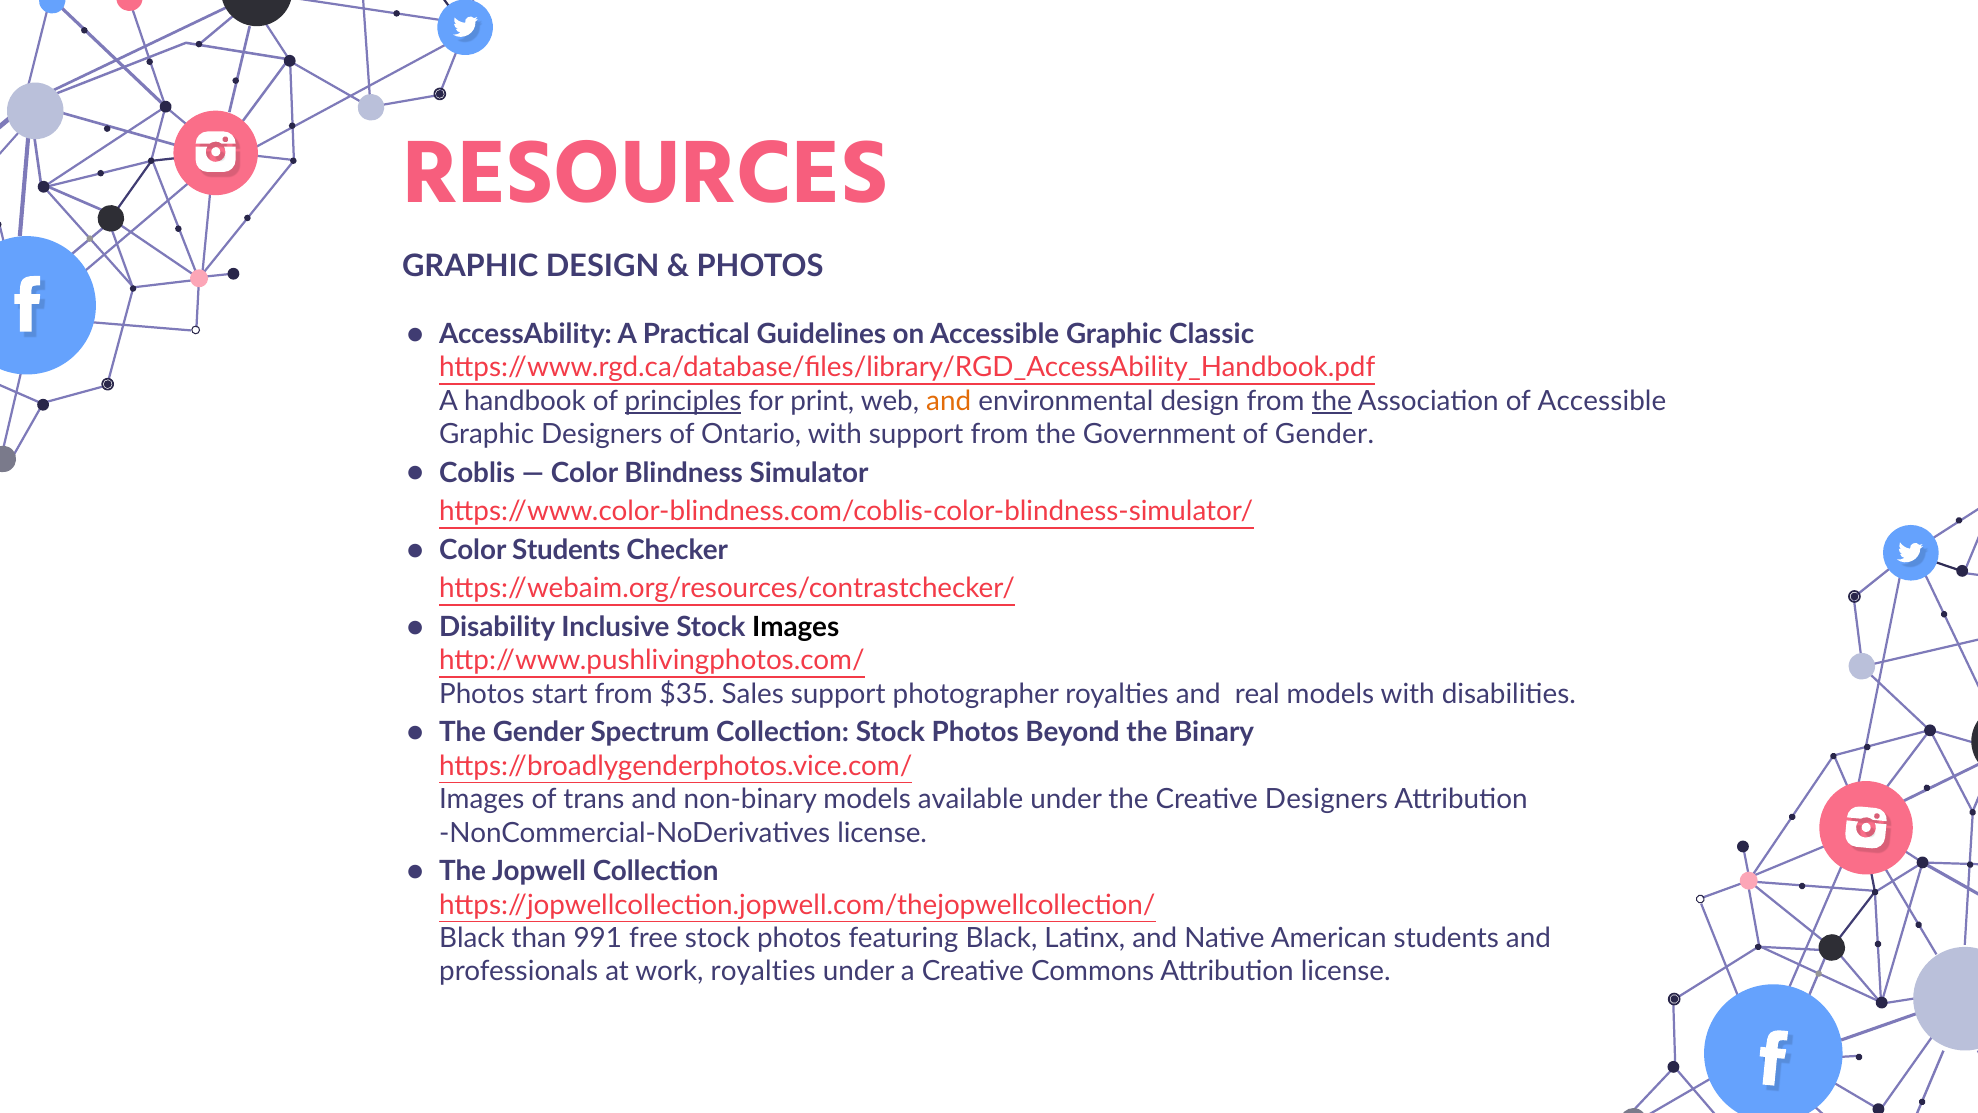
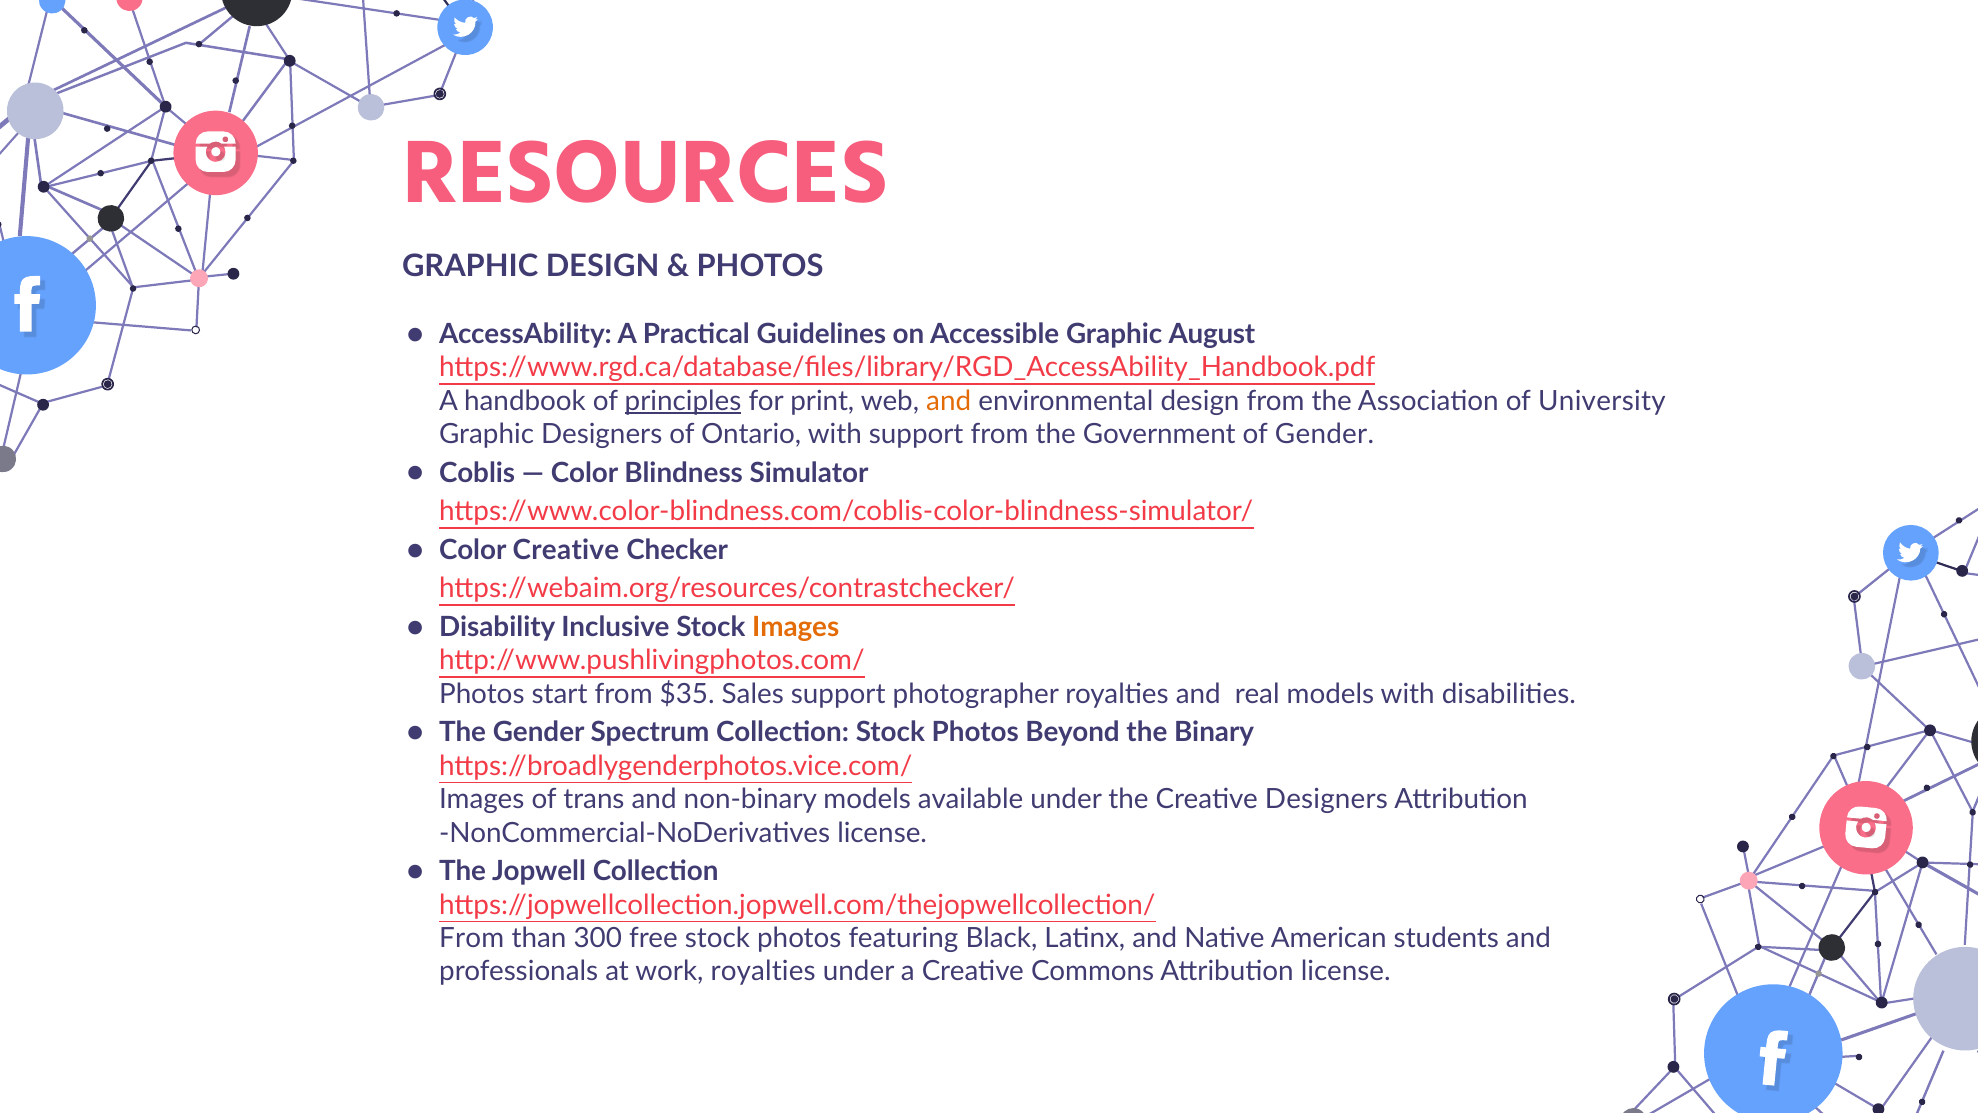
Classic: Classic -> August
the at (1332, 401) underline: present -> none
of Accessible: Accessible -> University
Color Students: Students -> Creative
Images at (796, 627) colour: black -> orange
Black at (472, 938): Black -> From
991: 991 -> 300
